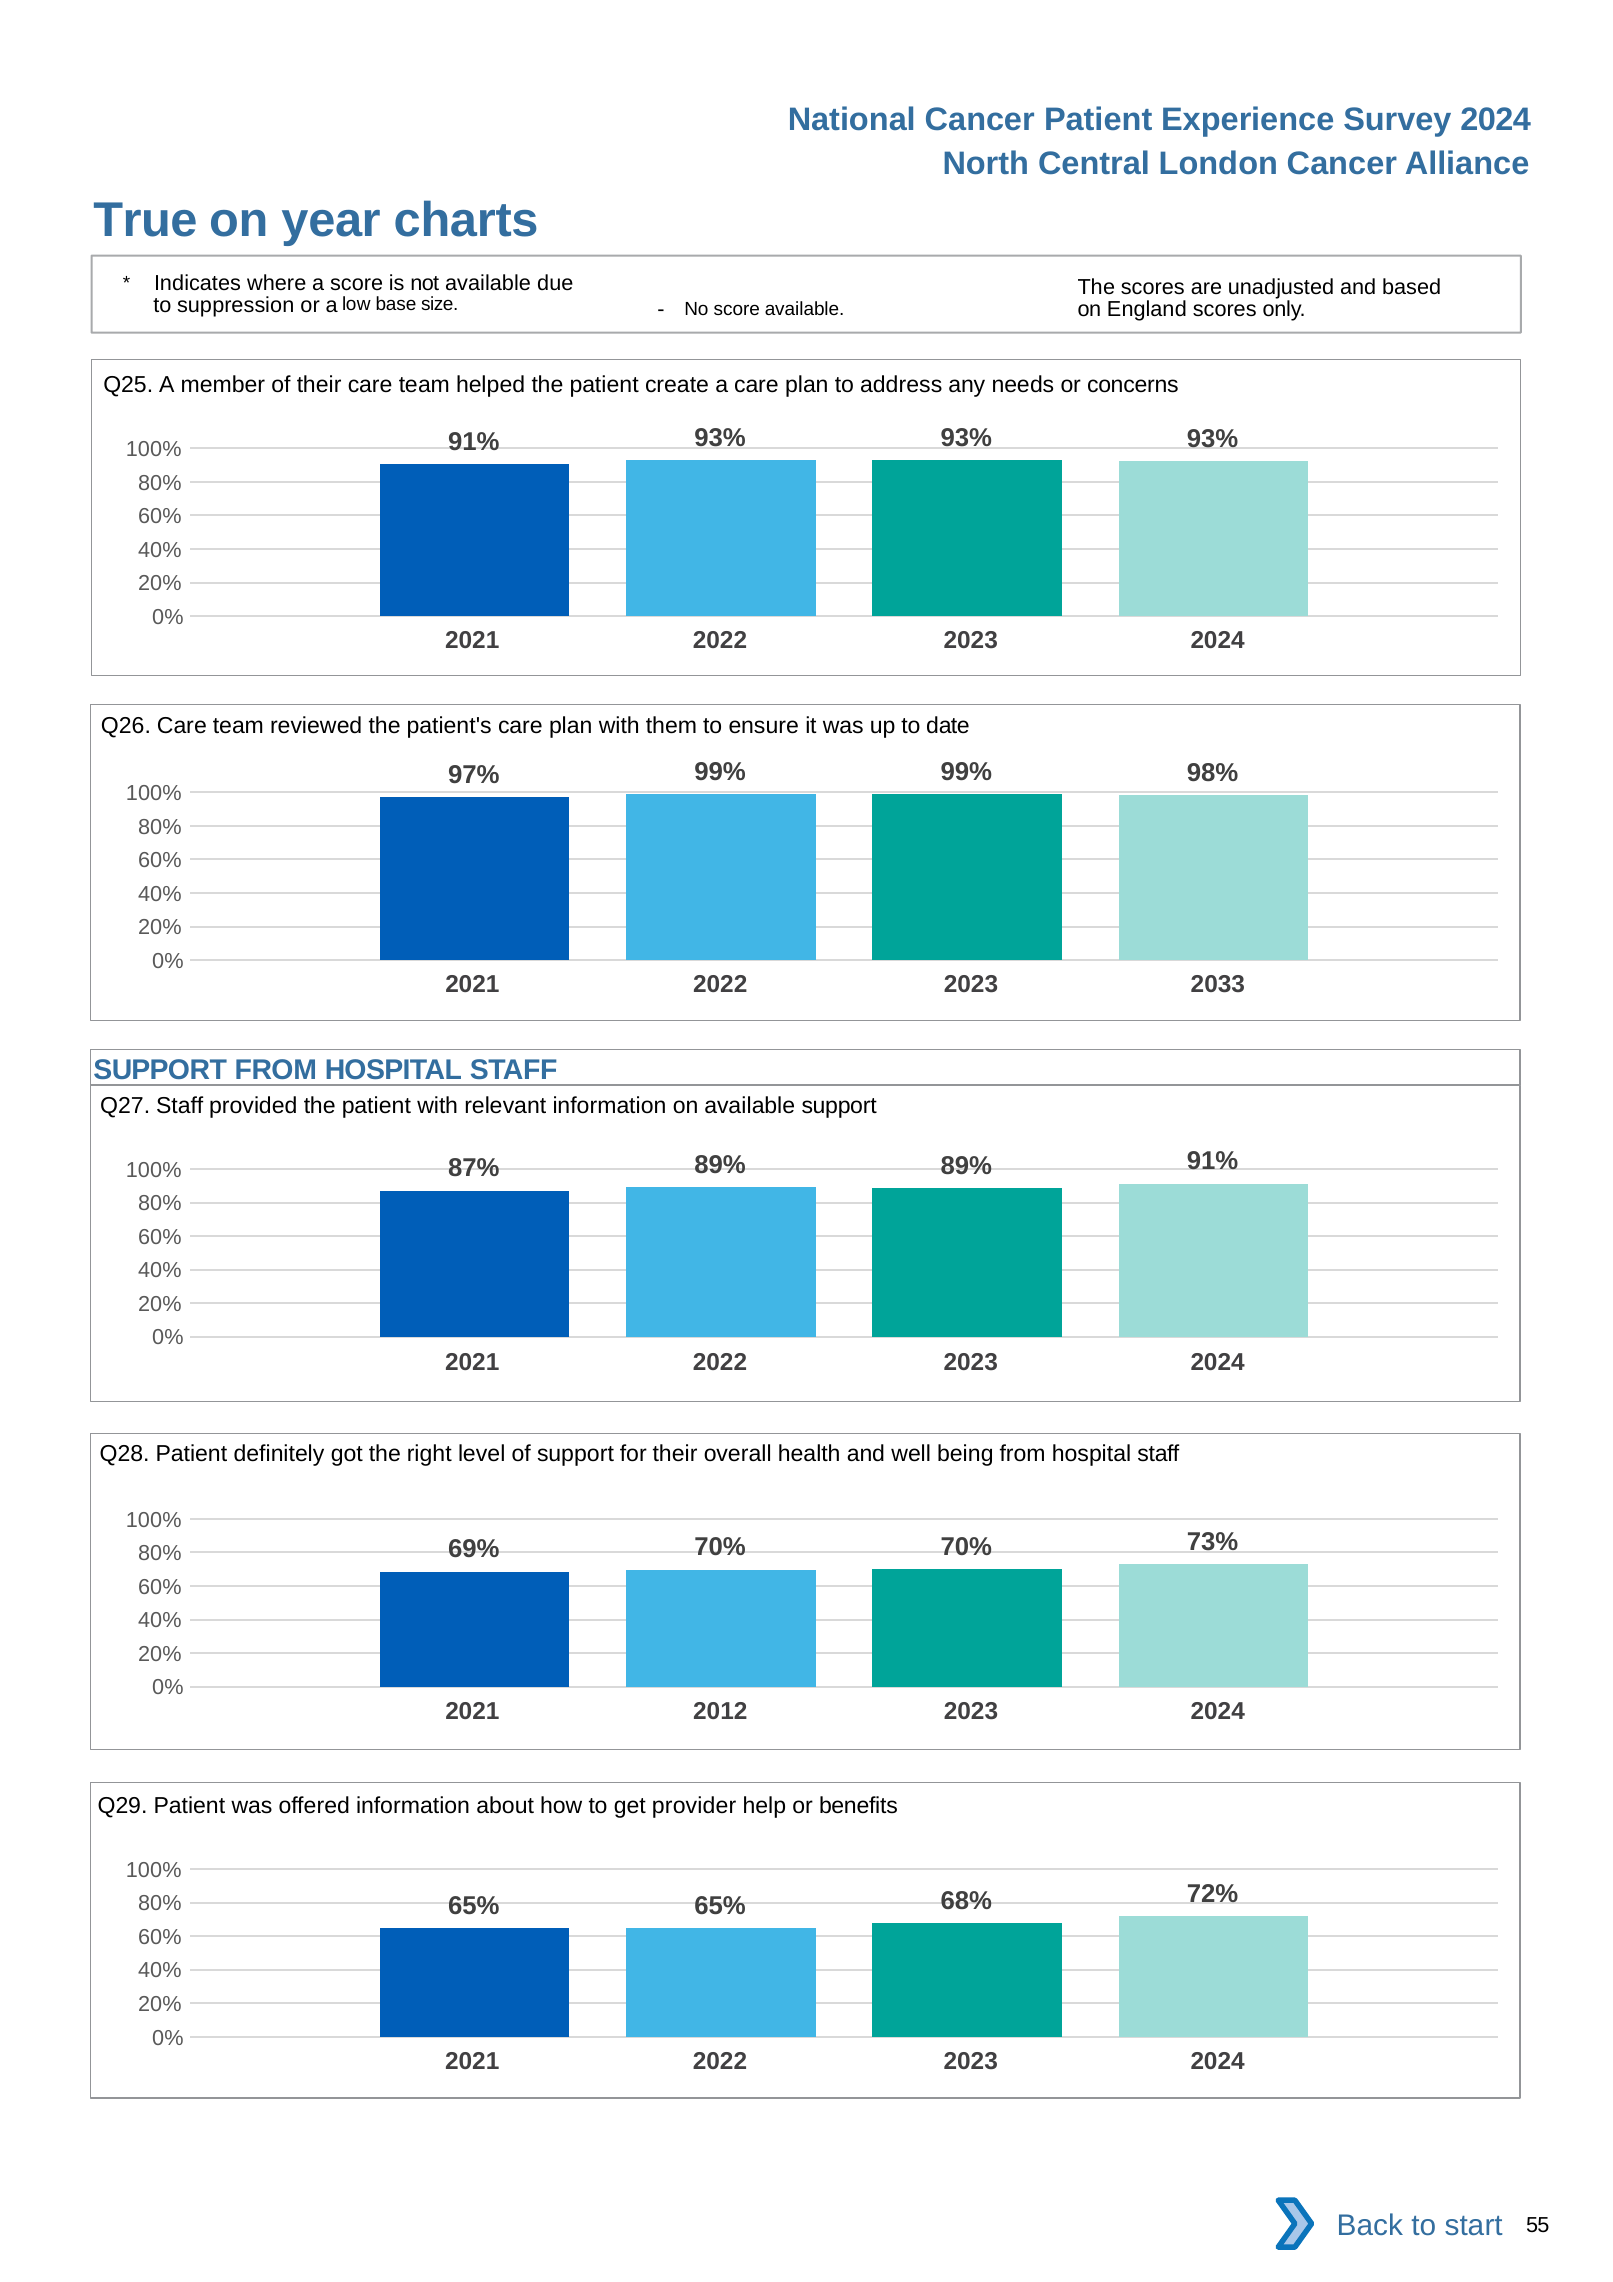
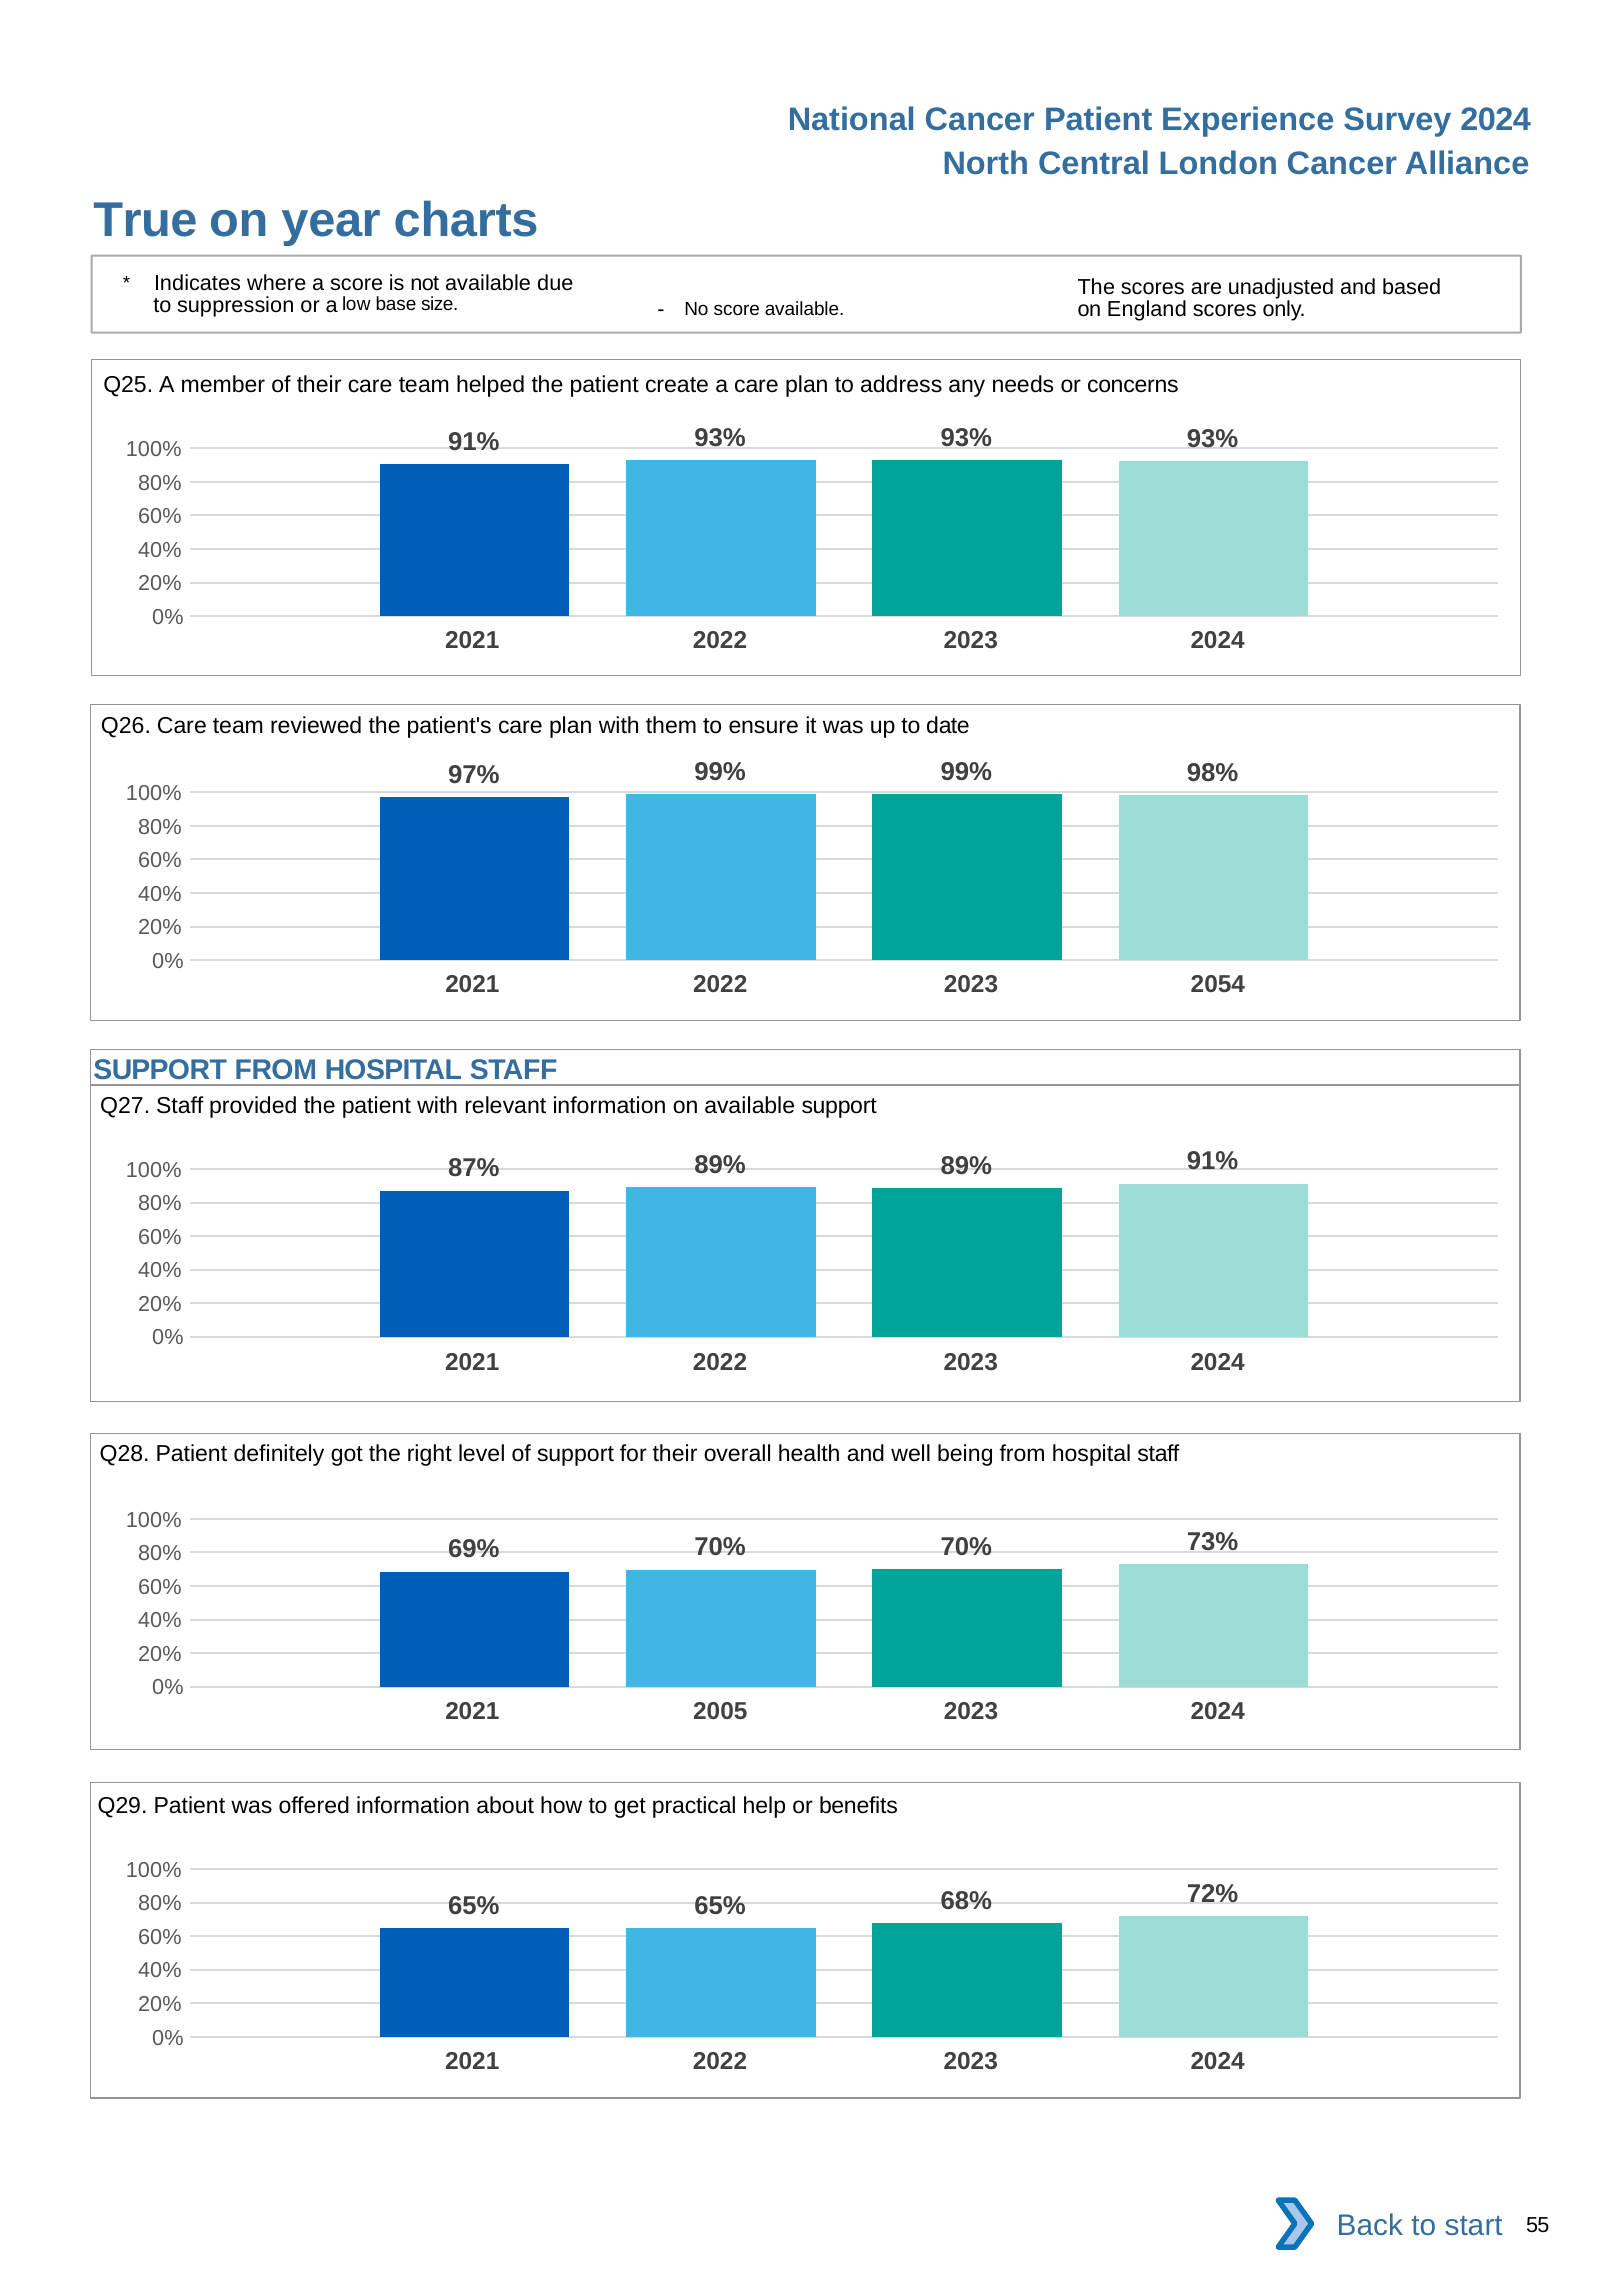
2033: 2033 -> 2054
2012: 2012 -> 2005
provider: provider -> practical
